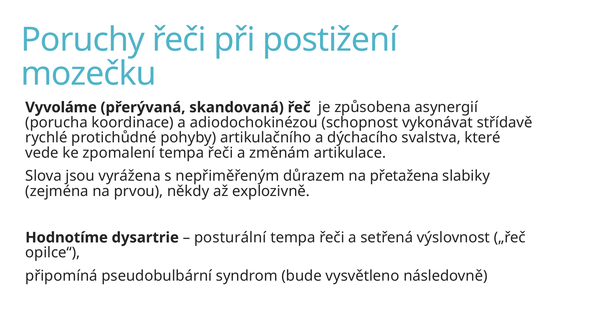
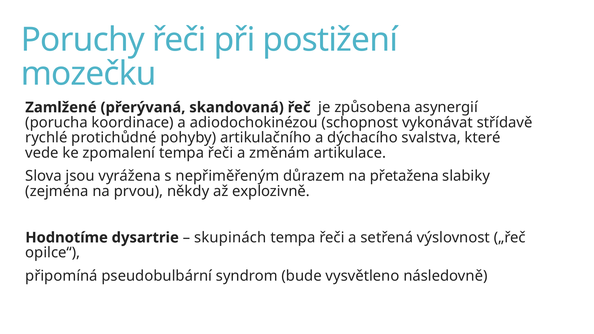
Vyvoláme: Vyvoláme -> Zamlžené
posturální: posturální -> skupinách
